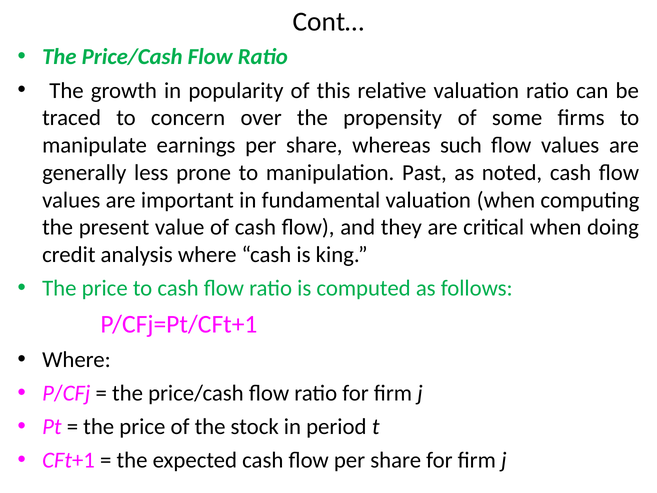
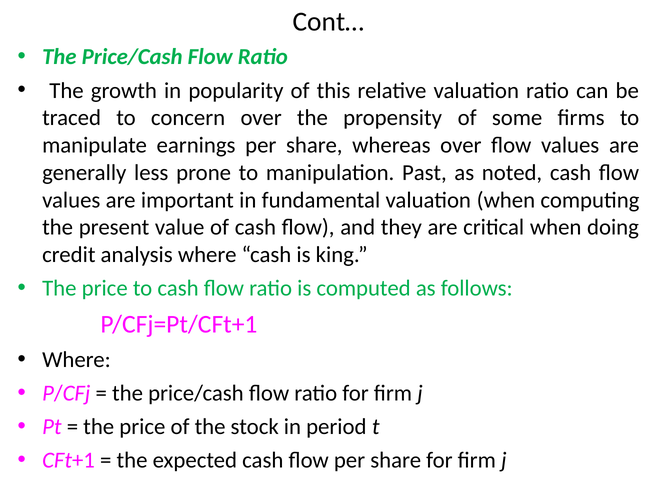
whereas such: such -> over
